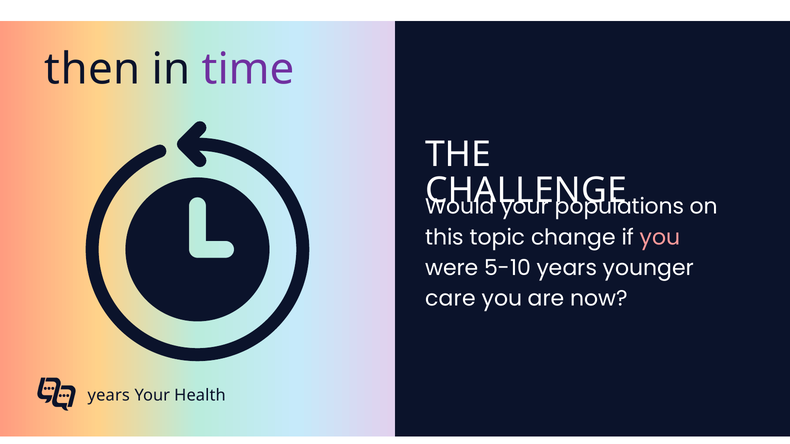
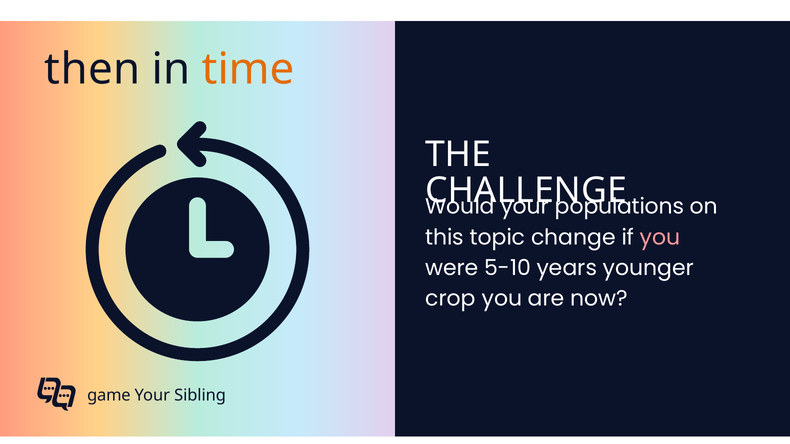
time colour: purple -> orange
care: care -> crop
years at (109, 396): years -> game
Health: Health -> Sibling
